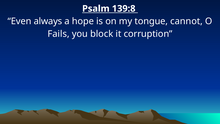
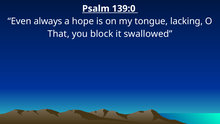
139:8: 139:8 -> 139:0
cannot: cannot -> lacking
Fails: Fails -> That
corruption: corruption -> swallowed
